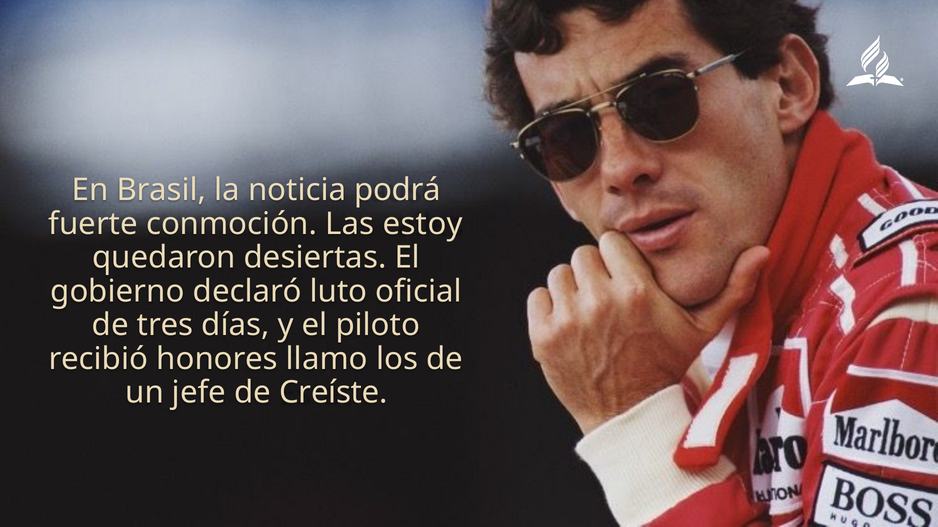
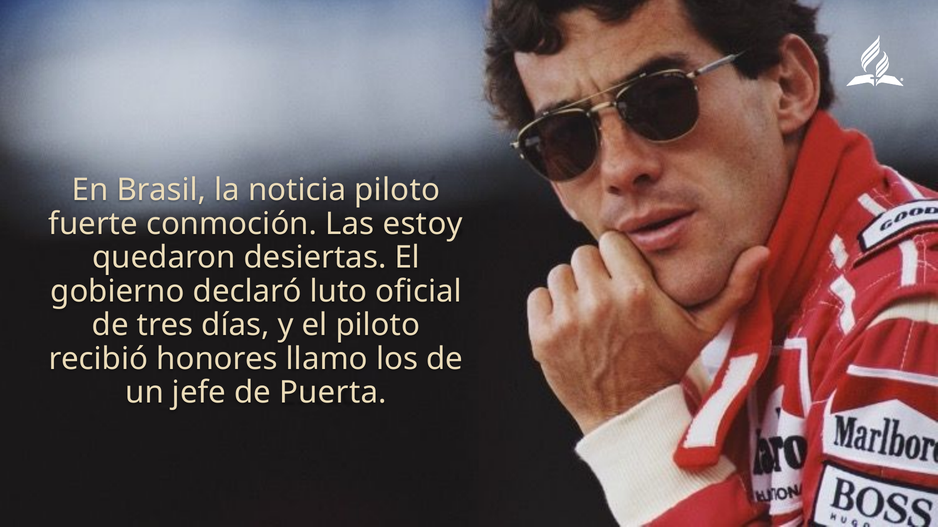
noticia podrá: podrá -> piloto
Creíste: Creíste -> Puerta
